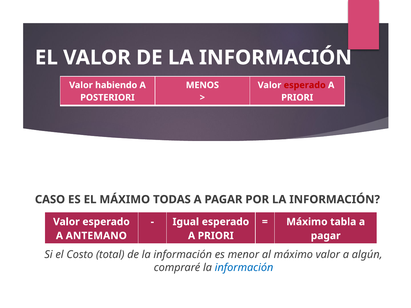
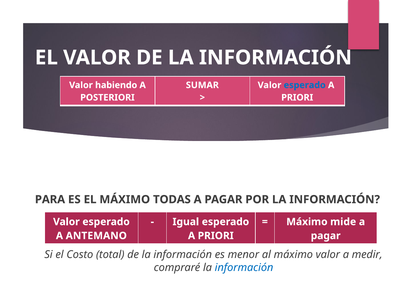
MENOS: MENOS -> SUMAR
esperado at (305, 85) colour: red -> blue
CASO: CASO -> PARA
tabla: tabla -> mide
algún: algún -> medir
